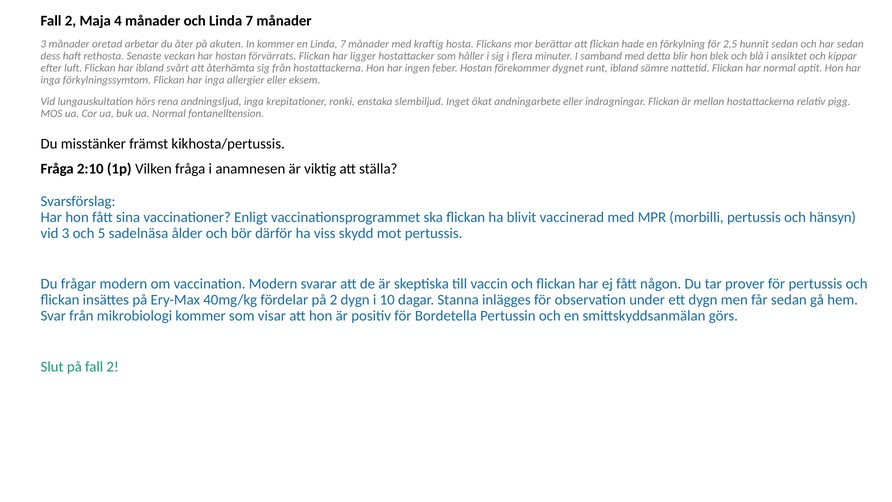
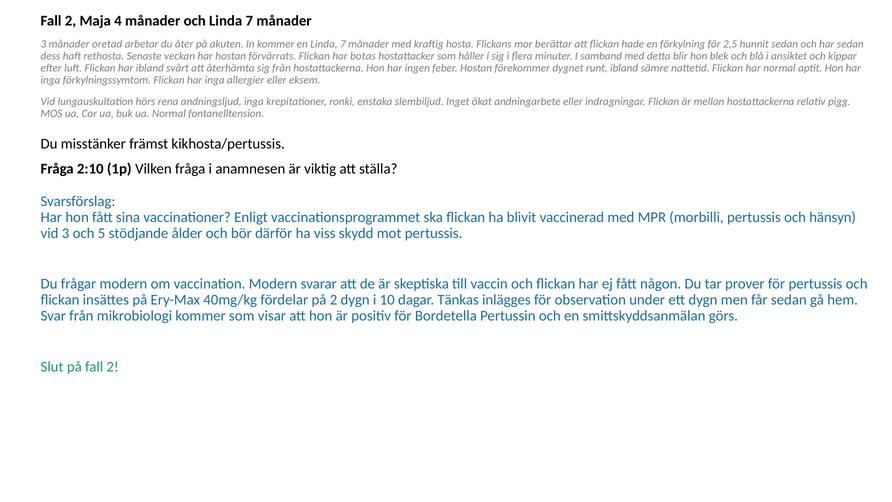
ligger: ligger -> botas
sadelnäsa: sadelnäsa -> stödjande
Stanna: Stanna -> Tänkas
